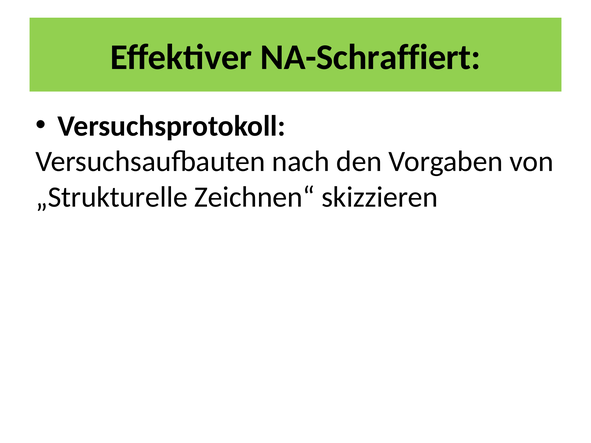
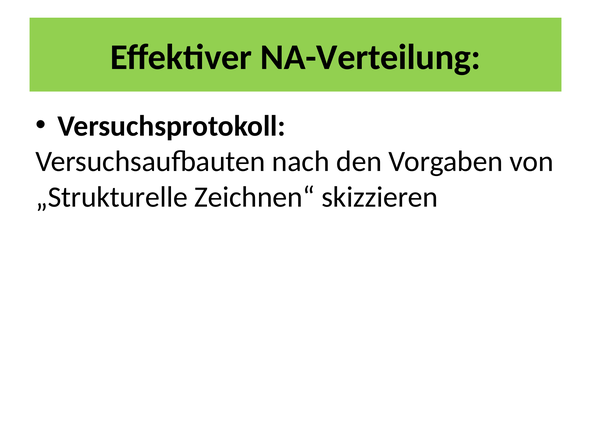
NA-Schraffiert: NA-Schraffiert -> NA-Verteilung
